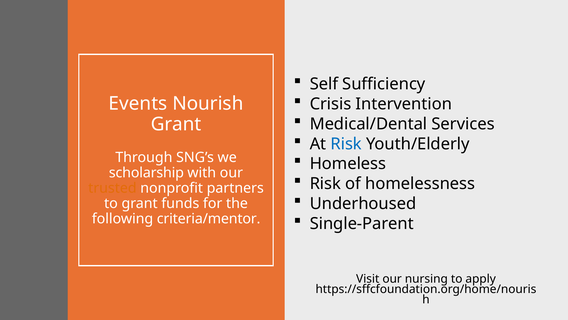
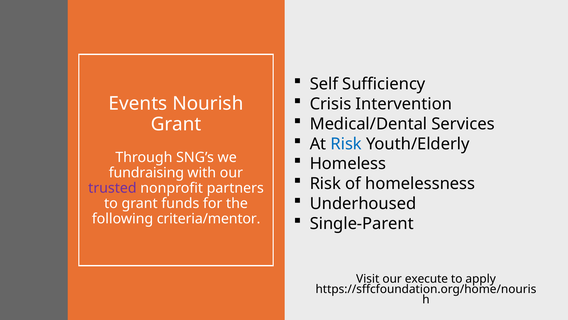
scholarship: scholarship -> fundraising
trusted colour: orange -> purple
nursing: nursing -> execute
